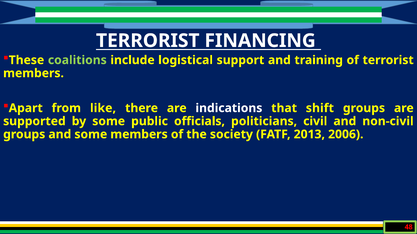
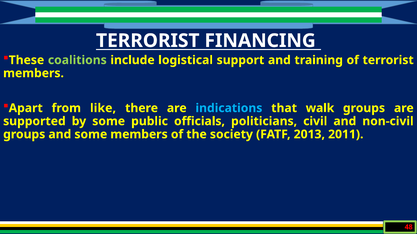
indications colour: white -> light blue
shift: shift -> walk
2006: 2006 -> 2011
